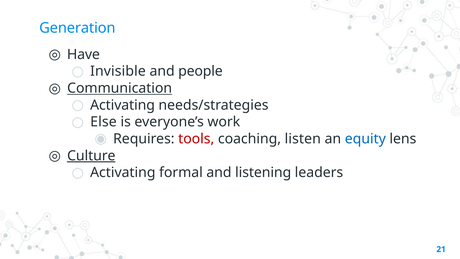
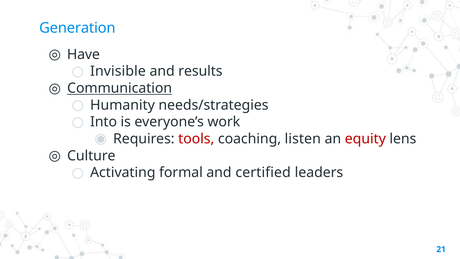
people: people -> results
Activating at (123, 105): Activating -> Humanity
Else: Else -> Into
equity colour: blue -> red
Culture underline: present -> none
listening: listening -> certified
